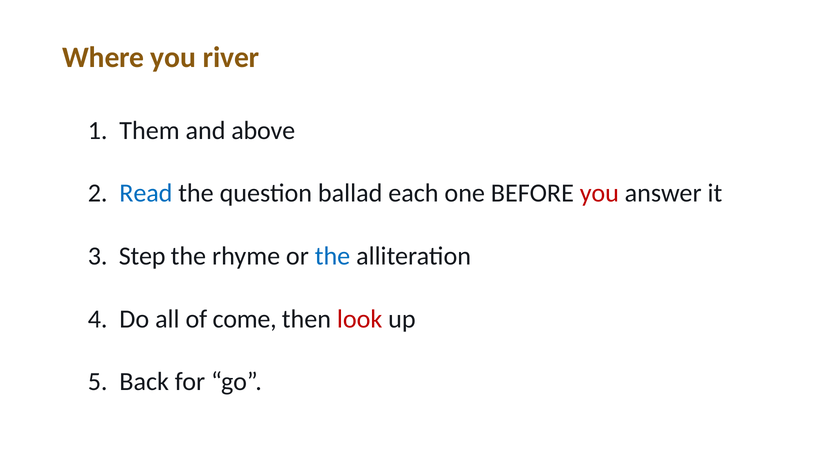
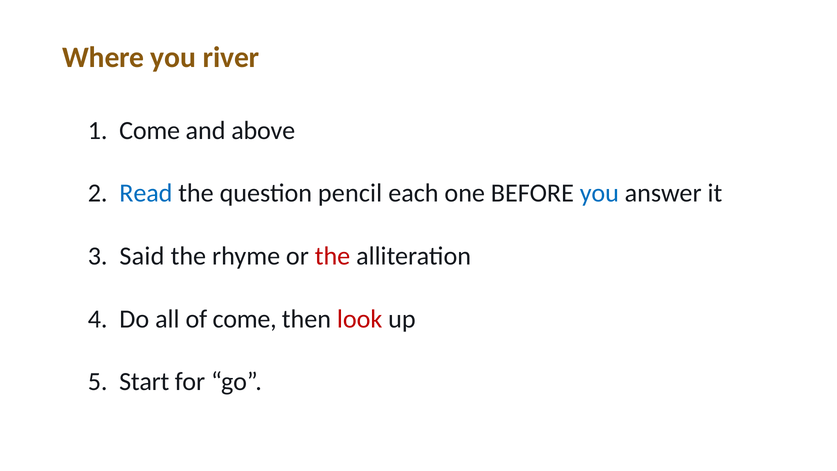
1 Them: Them -> Come
ballad: ballad -> pencil
you at (599, 193) colour: red -> blue
Step: Step -> Said
the at (333, 256) colour: blue -> red
Back: Back -> Start
